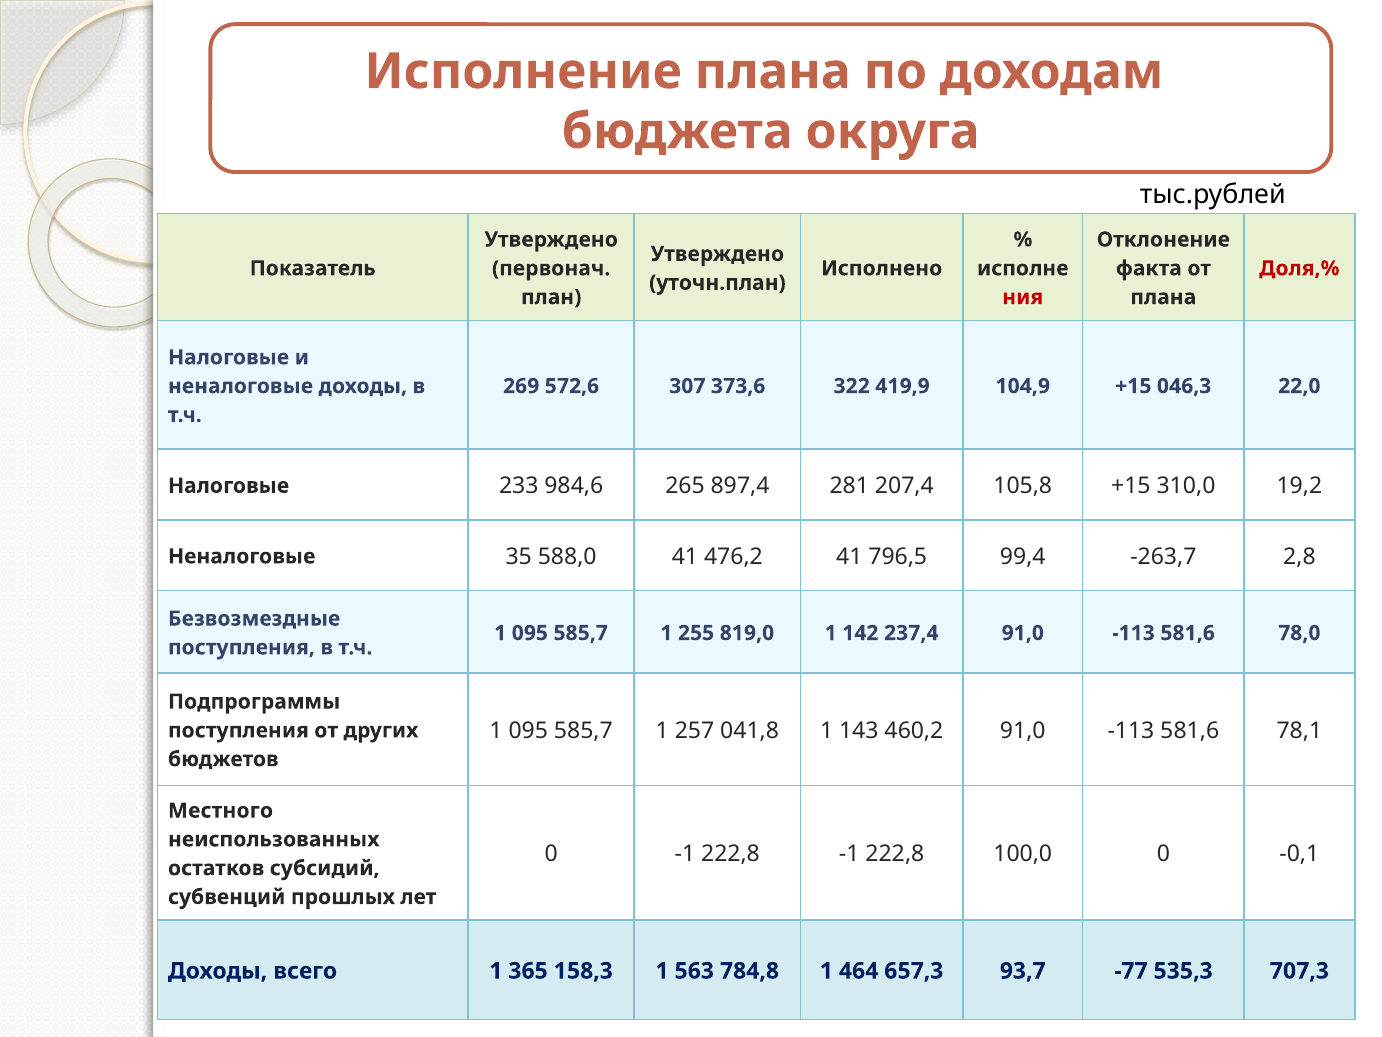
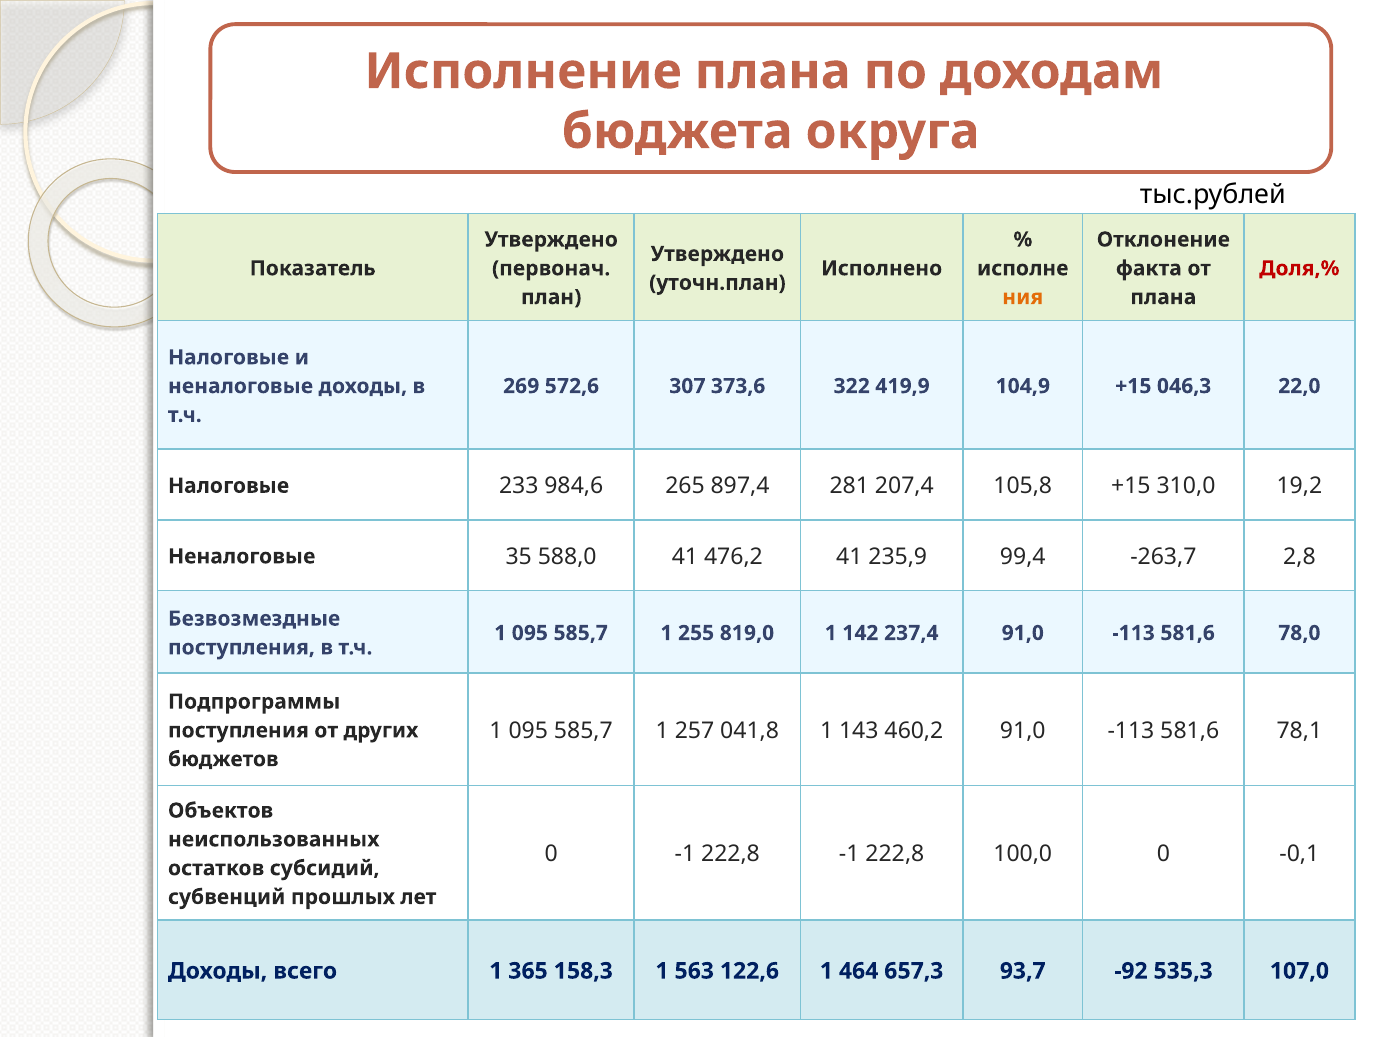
ния colour: red -> orange
796,5: 796,5 -> 235,9
Местного: Местного -> Объектов
784,8: 784,8 -> 122,6
-77: -77 -> -92
707,3: 707,3 -> 107,0
